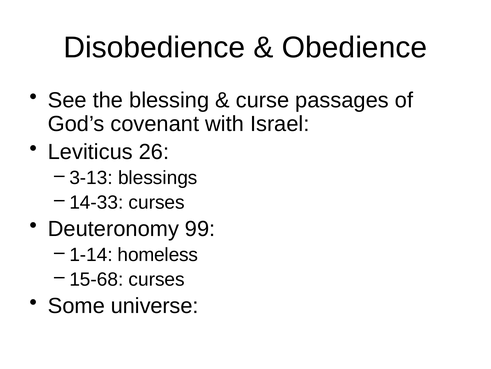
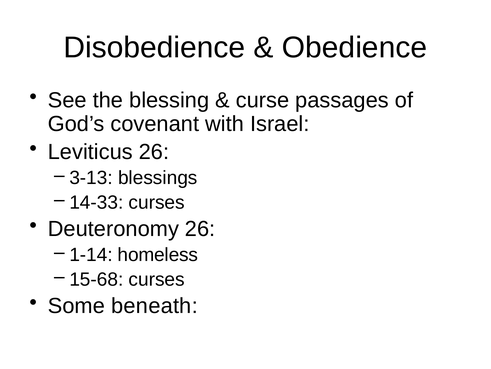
Deuteronomy 99: 99 -> 26
universe: universe -> beneath
